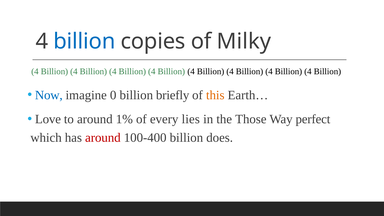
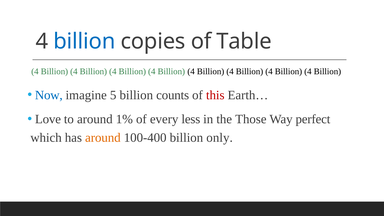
Milky: Milky -> Table
0: 0 -> 5
briefly: briefly -> counts
this colour: orange -> red
lies: lies -> less
around at (103, 138) colour: red -> orange
does: does -> only
